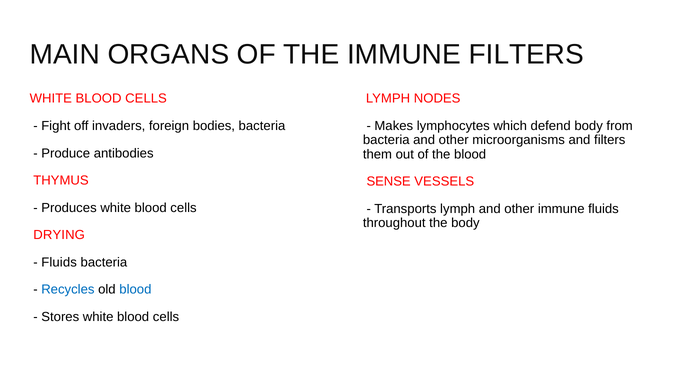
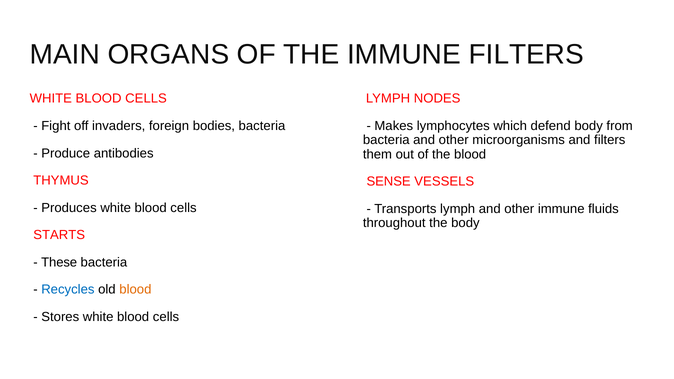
DRYING: DRYING -> STARTS
Fluids at (59, 262): Fluids -> These
blood at (135, 290) colour: blue -> orange
